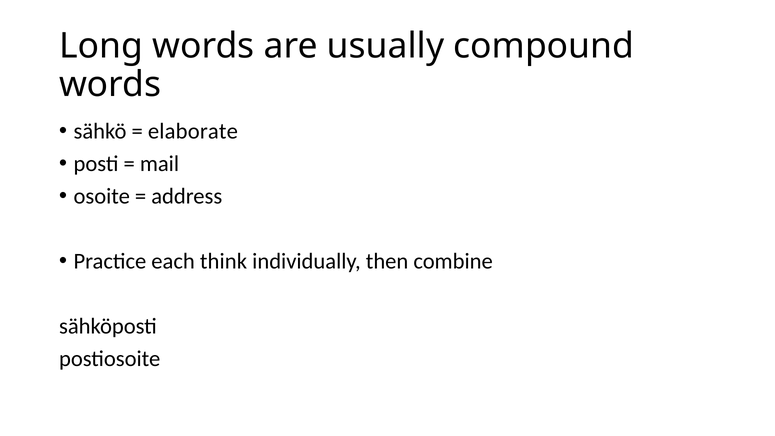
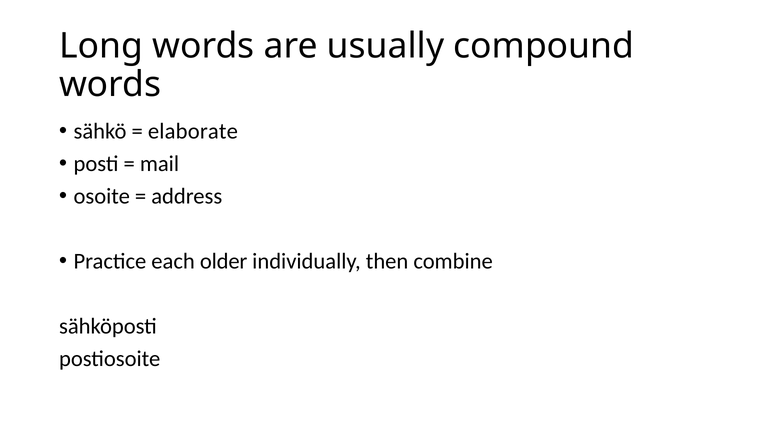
think: think -> older
